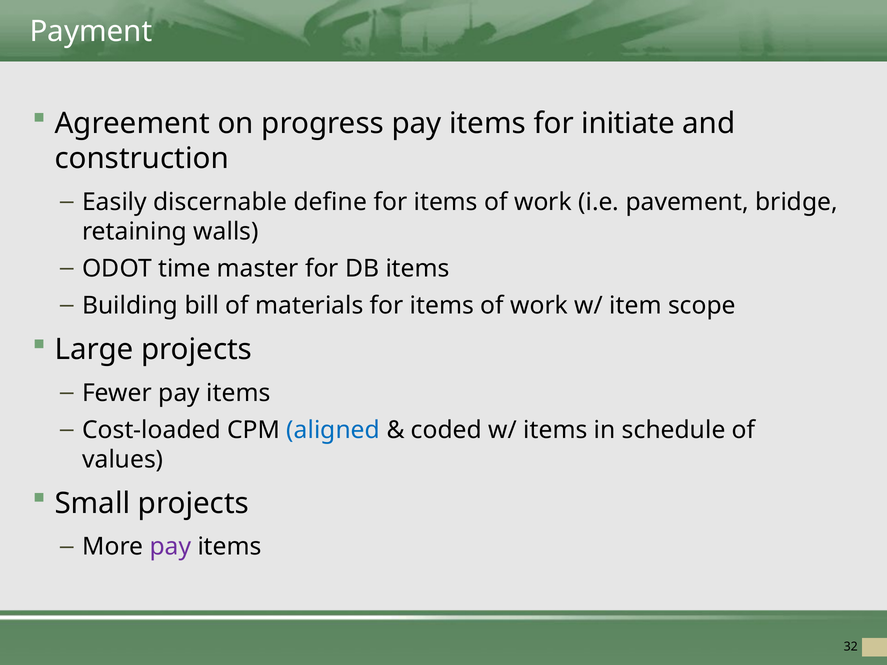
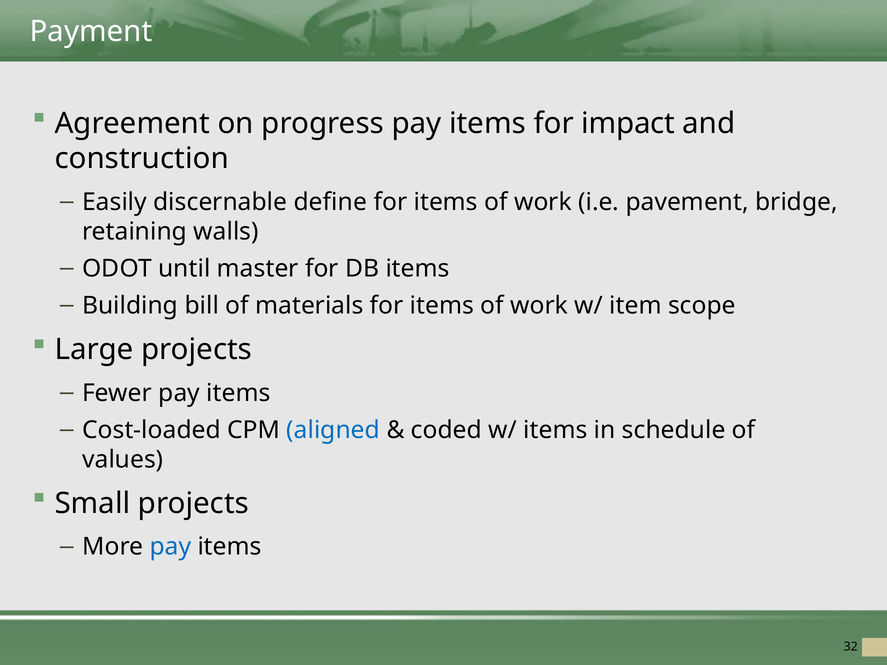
initiate: initiate -> impact
time: time -> until
pay at (170, 547) colour: purple -> blue
